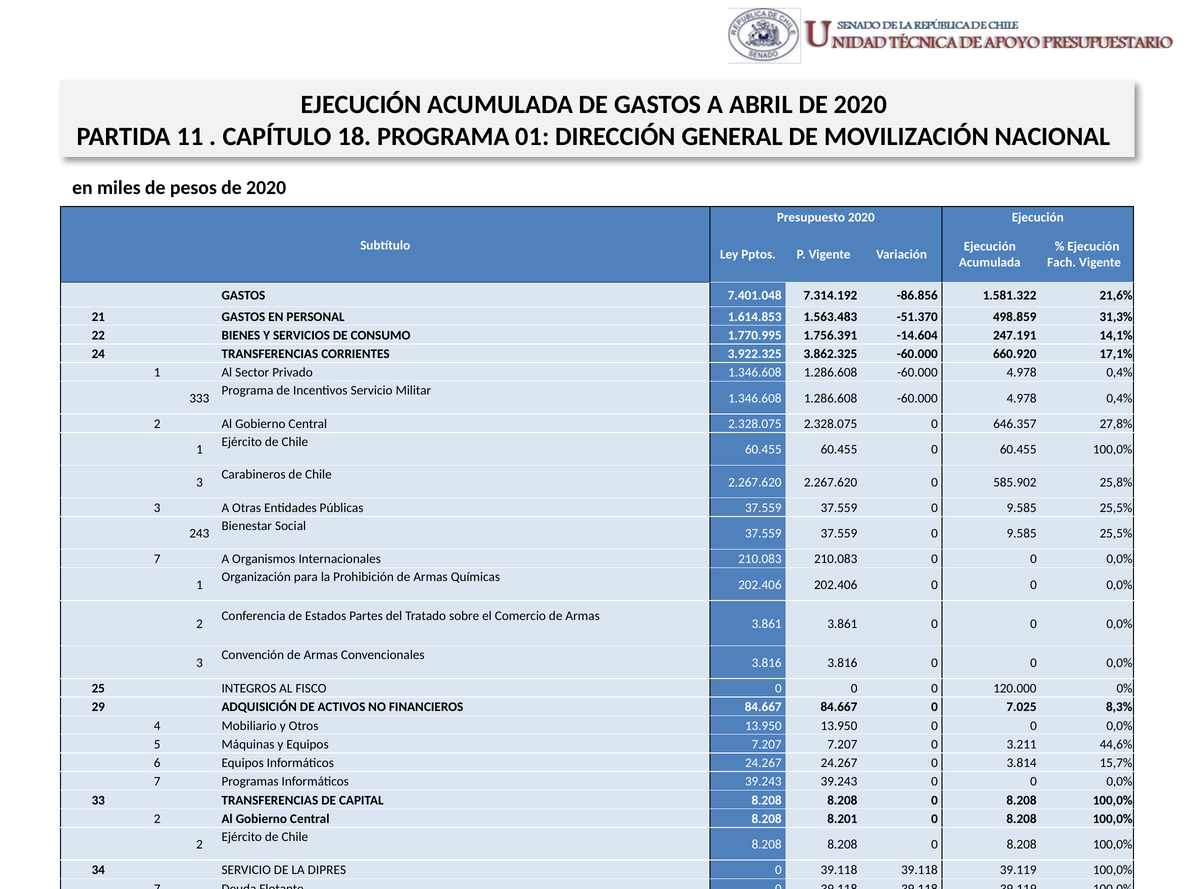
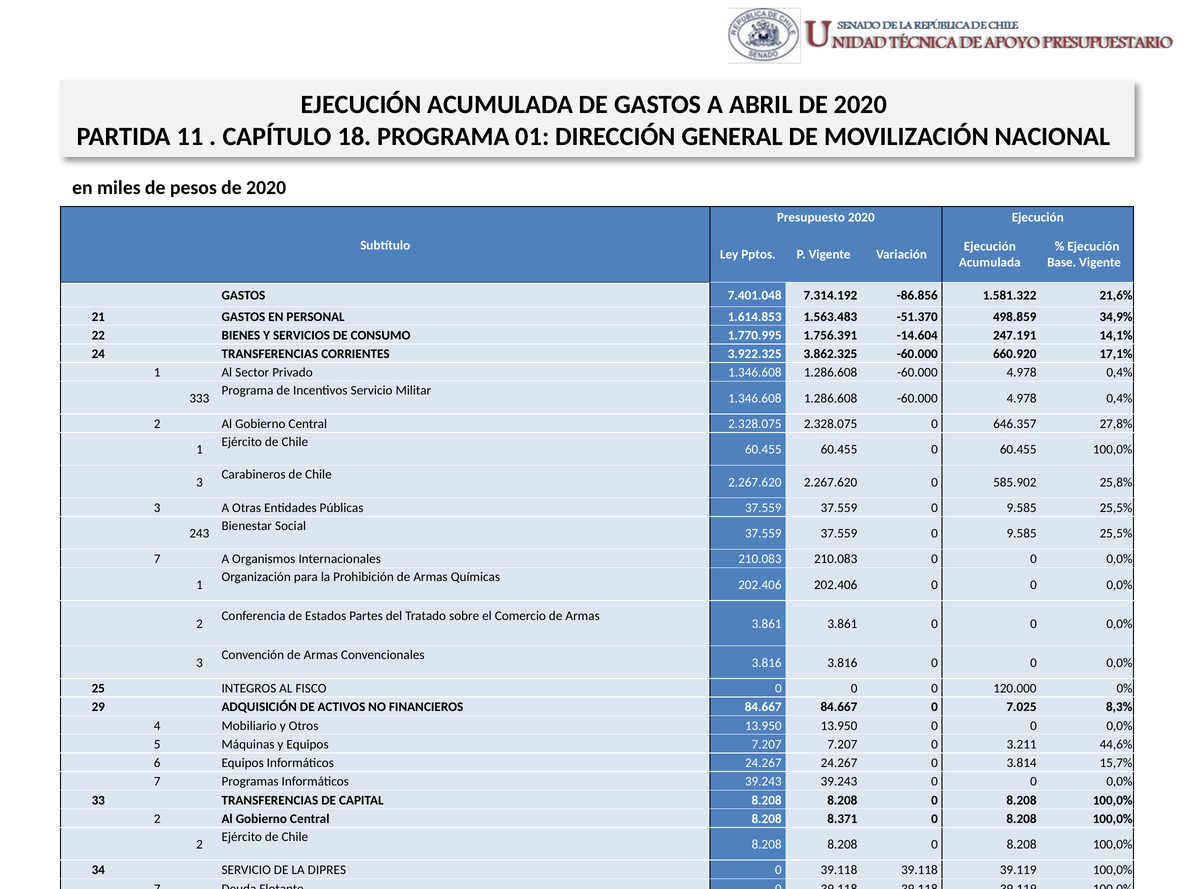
Fach at (1062, 263): Fach -> Base
31,3%: 31,3% -> 34,9%
8.201: 8.201 -> 8.371
